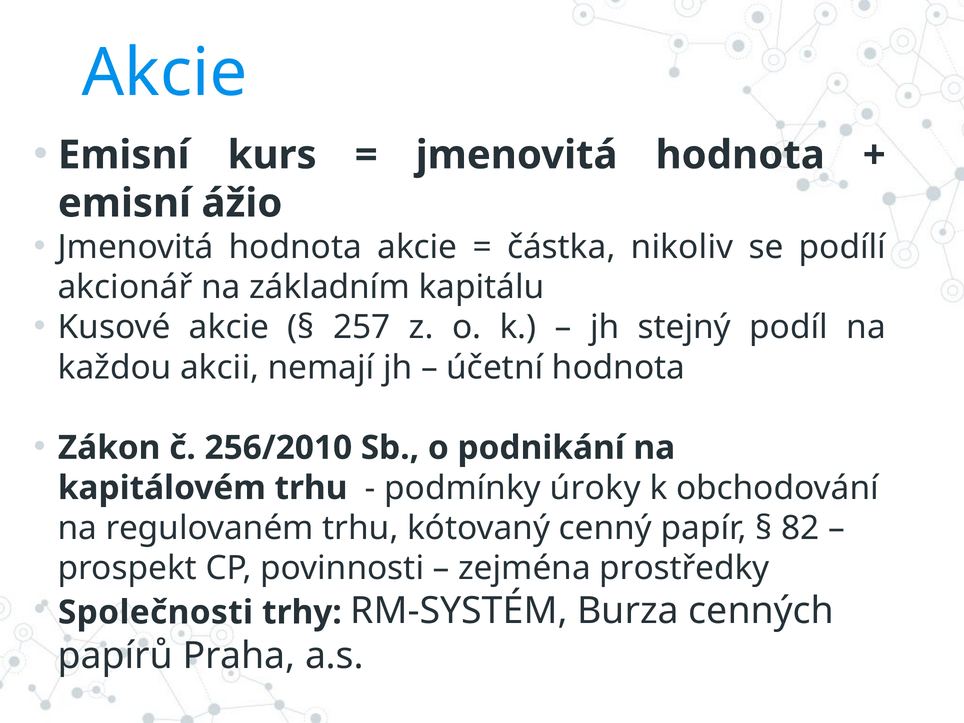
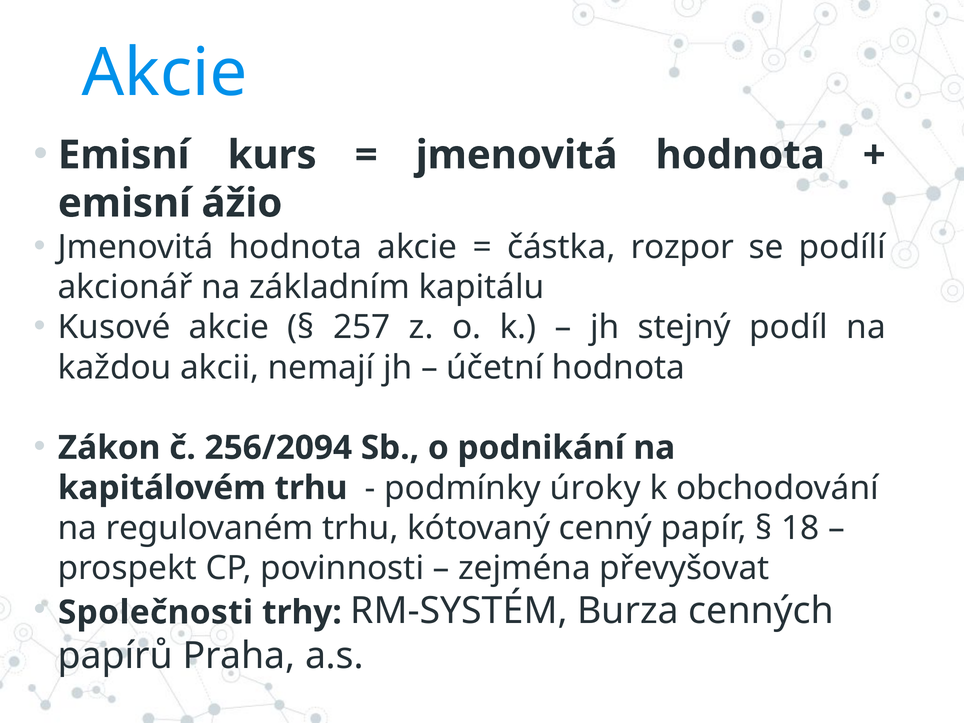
nikoliv: nikoliv -> rozpor
256/2010: 256/2010 -> 256/2094
82: 82 -> 18
prostředky: prostředky -> převyšovat
